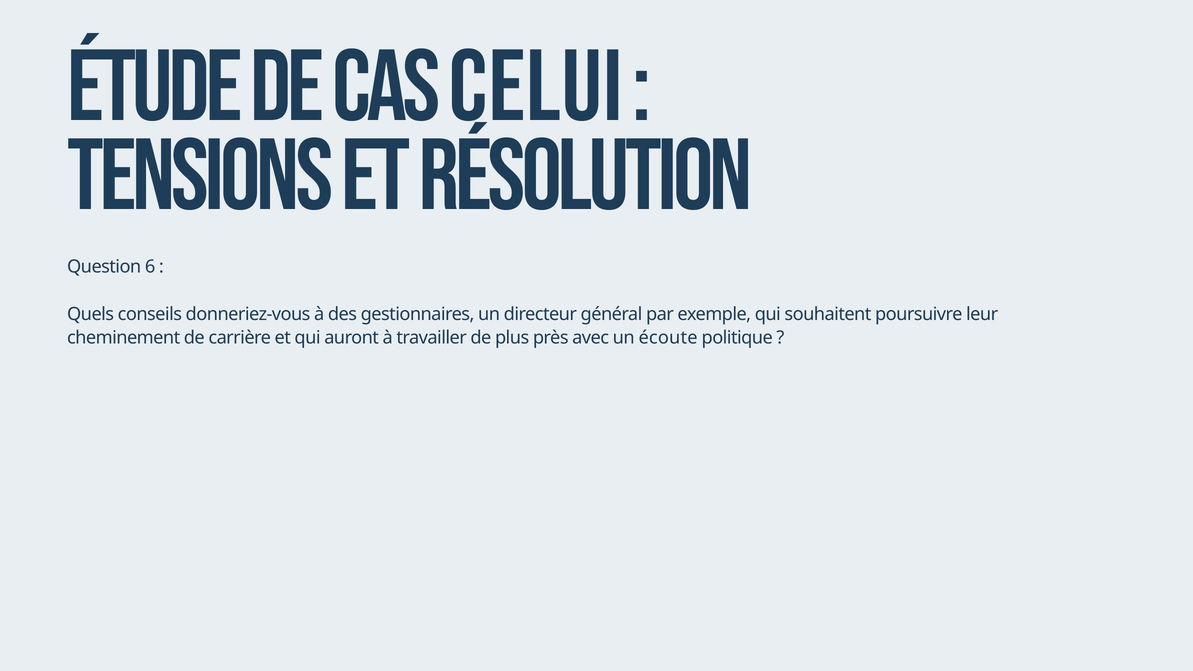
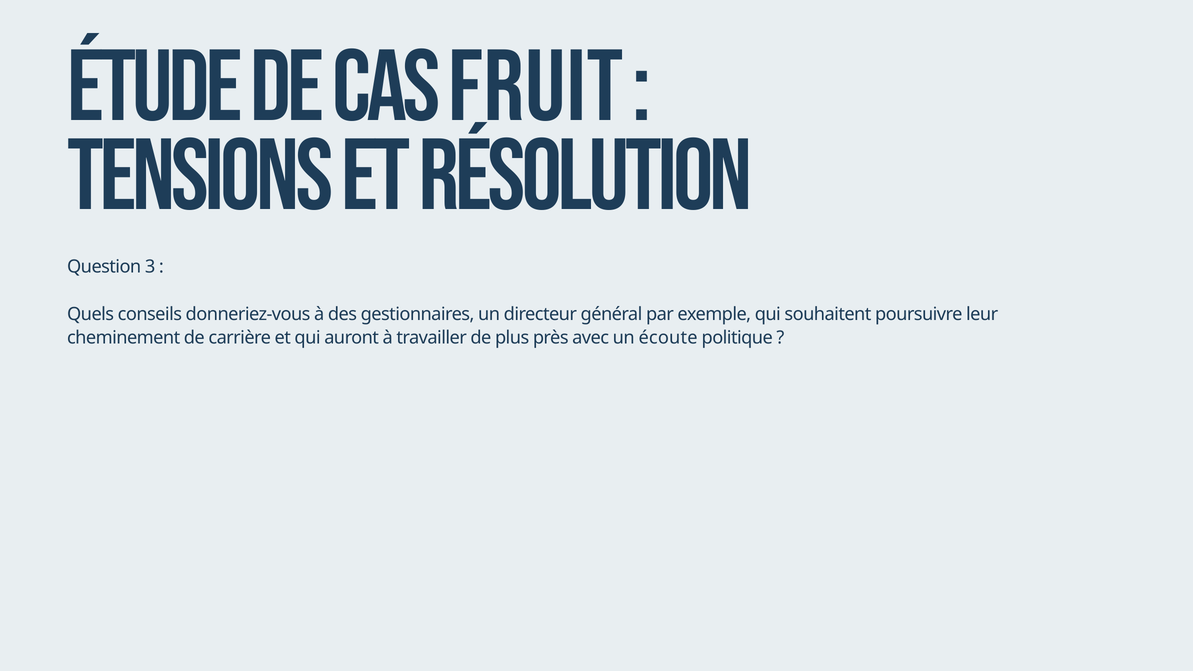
celui: celui -> fruit
6: 6 -> 3
